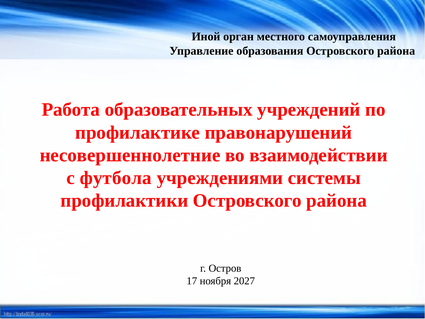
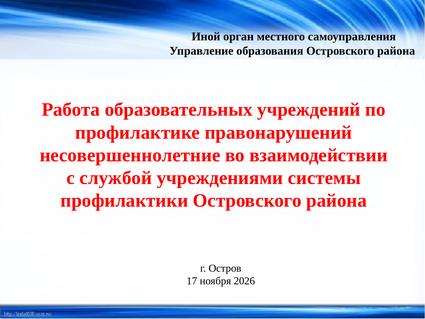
футбола: футбола -> службой
2027: 2027 -> 2026
